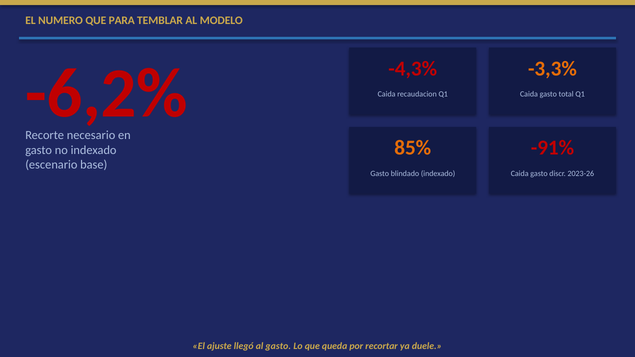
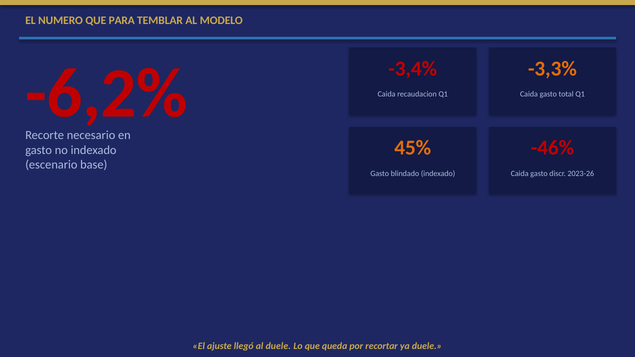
-4,3%: -4,3% -> -3,4%
85%: 85% -> 45%
-91%: -91% -> -46%
al gasto: gasto -> duele
